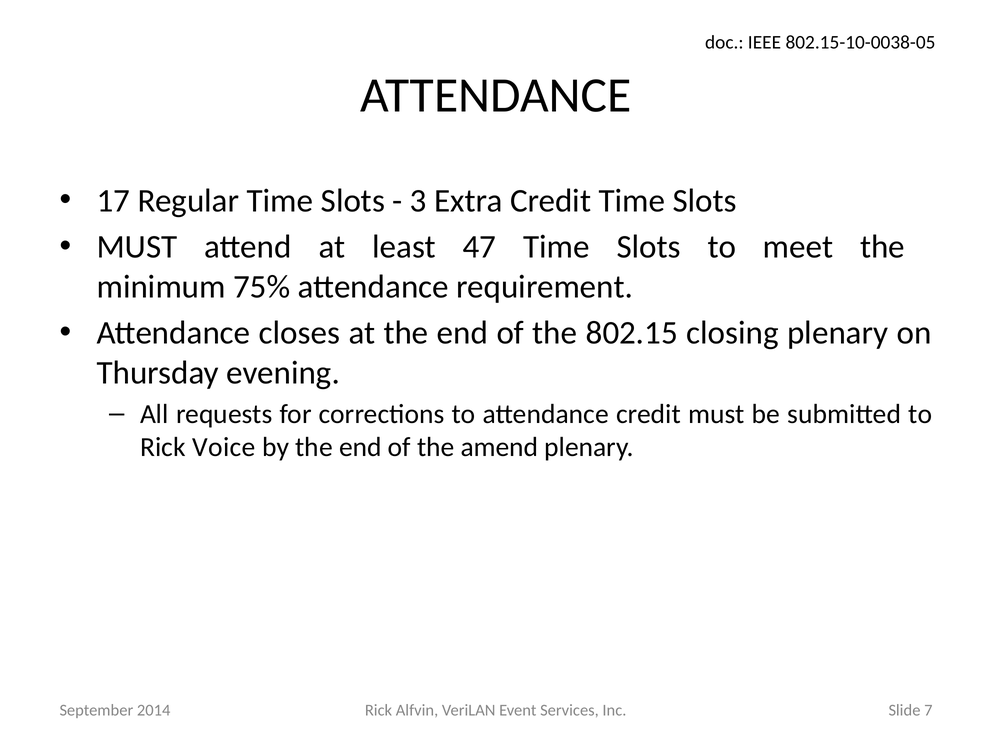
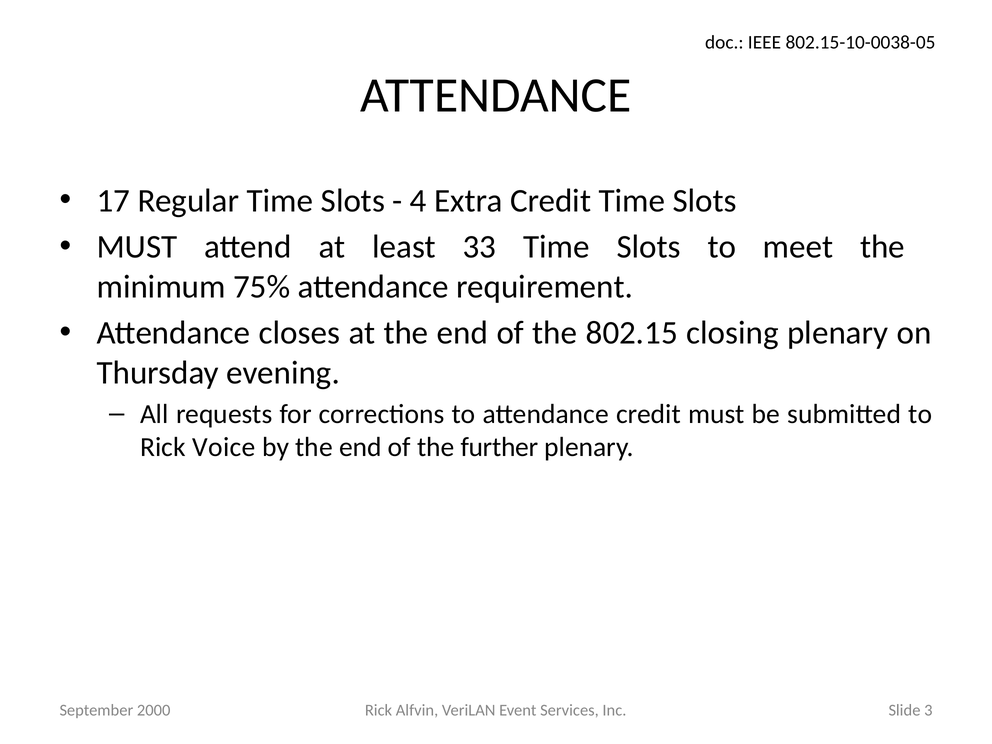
3: 3 -> 4
47: 47 -> 33
amend: amend -> further
2014: 2014 -> 2000
7: 7 -> 3
